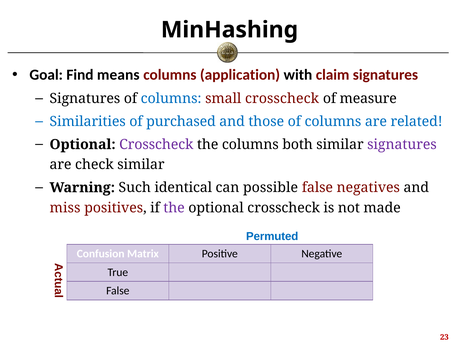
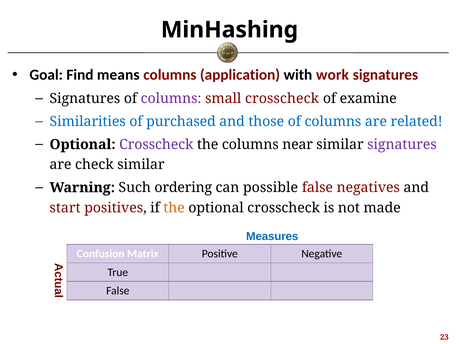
claim: claim -> work
columns at (171, 99) colour: blue -> purple
measure: measure -> examine
both: both -> near
identical: identical -> ordering
miss: miss -> start
the at (174, 208) colour: purple -> orange
Permuted: Permuted -> Measures
